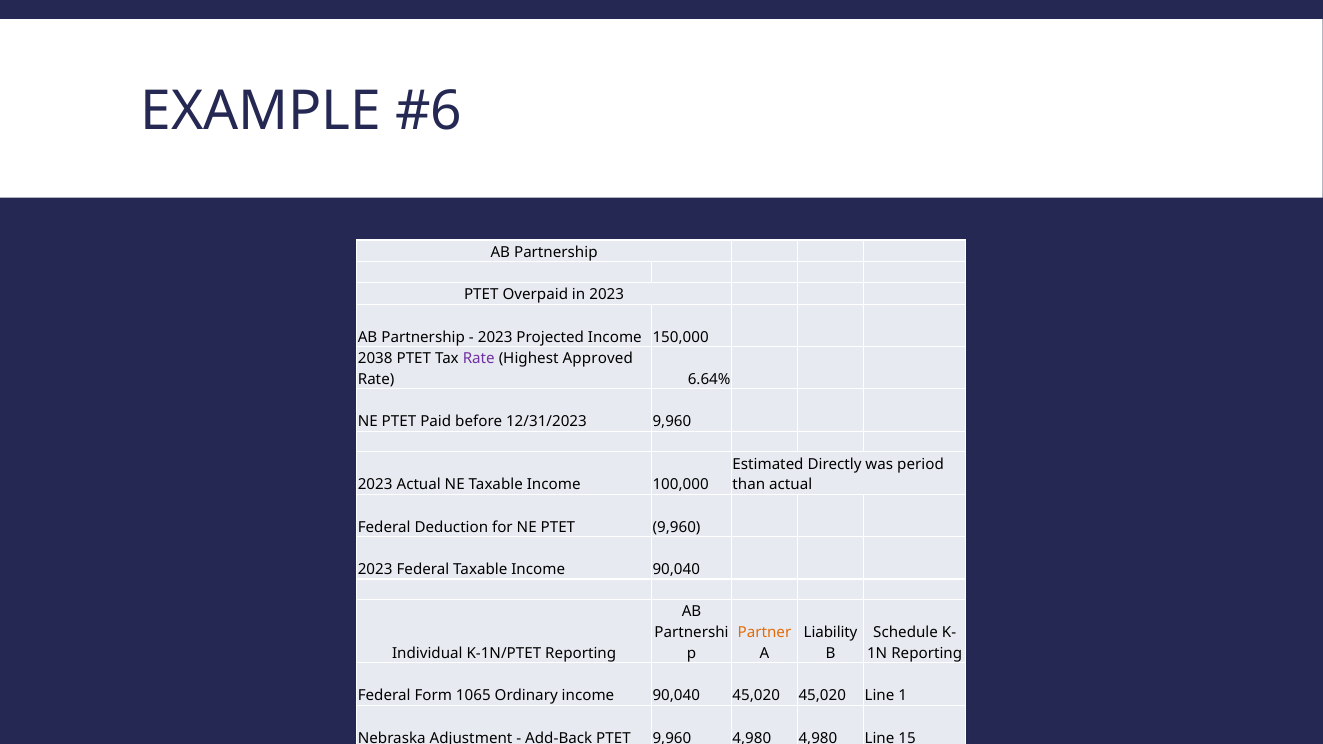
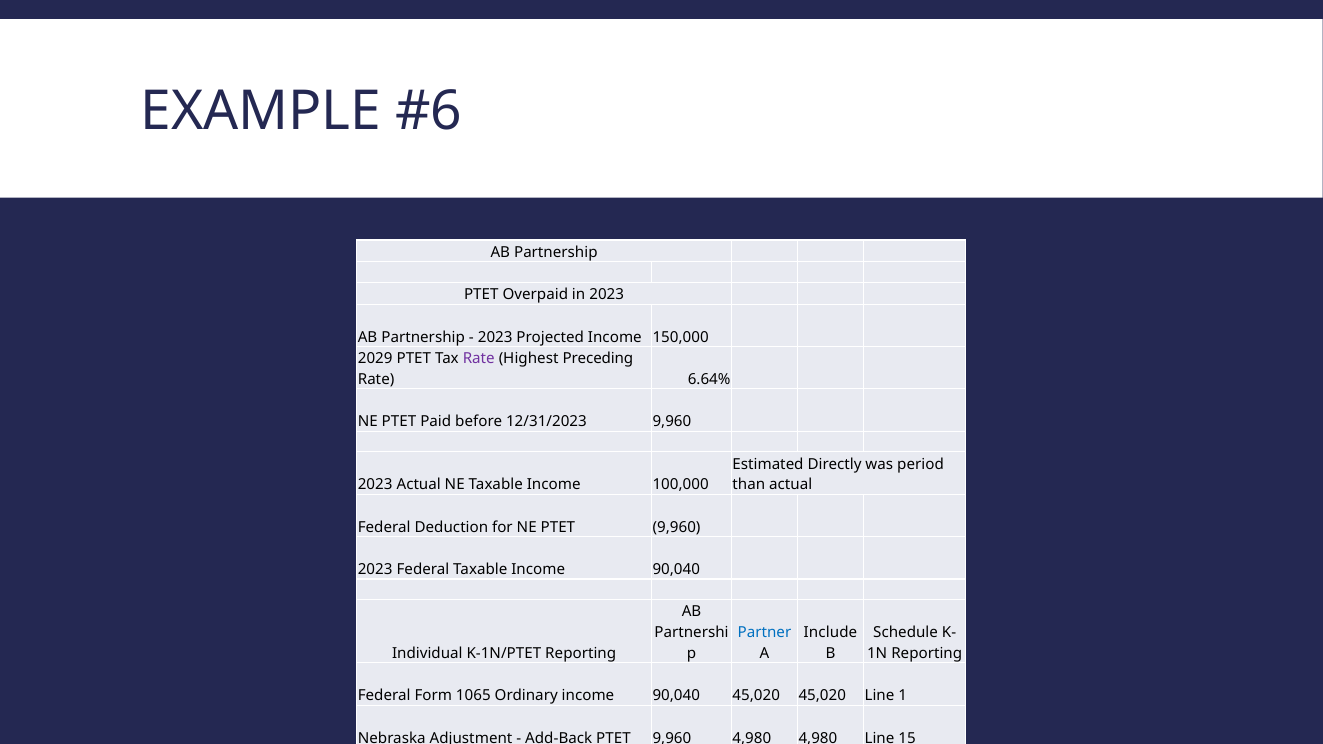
2038: 2038 -> 2029
Approved: Approved -> Preceding
Partner colour: orange -> blue
Liability: Liability -> Include
